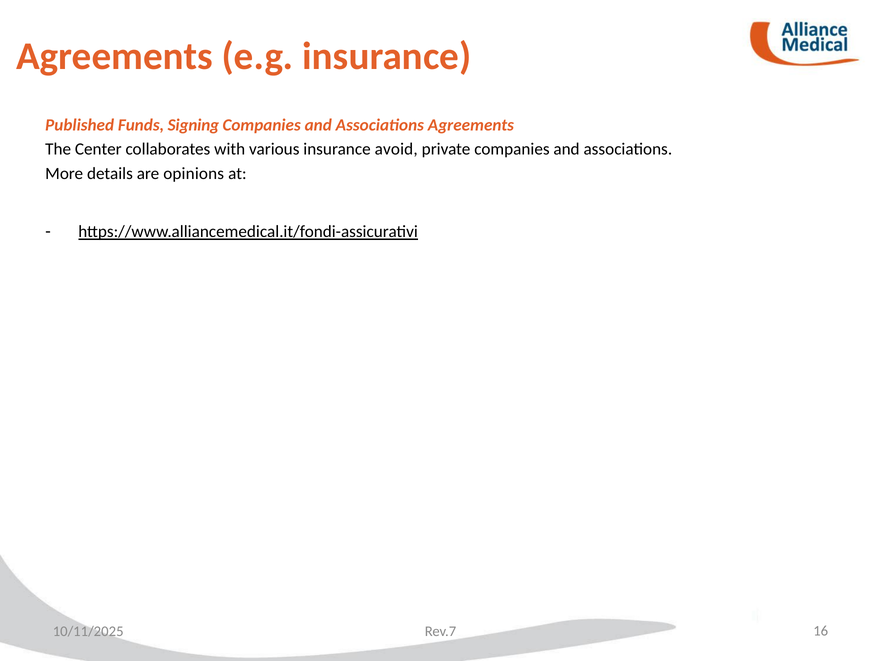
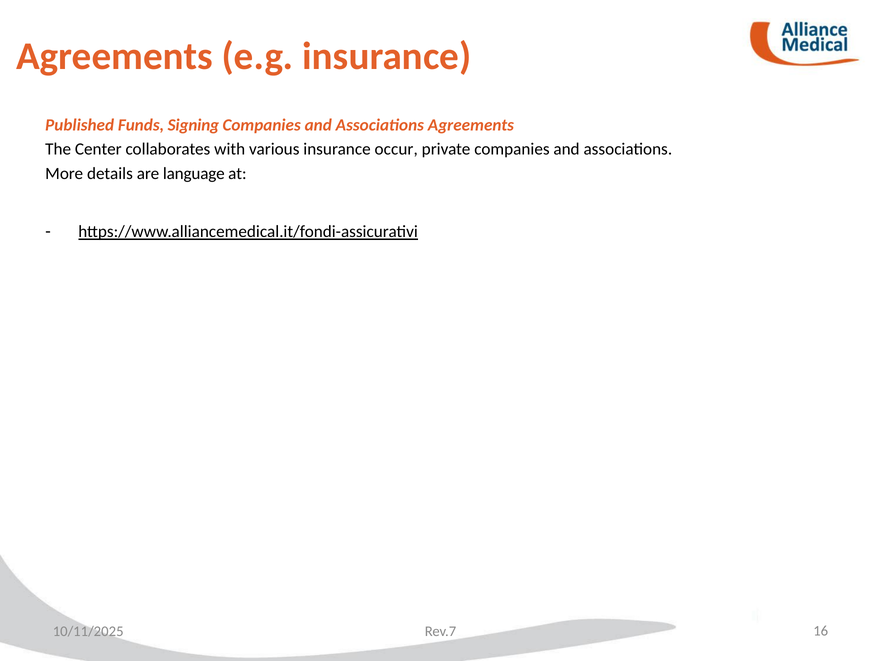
avoid: avoid -> occur
opinions: opinions -> language
